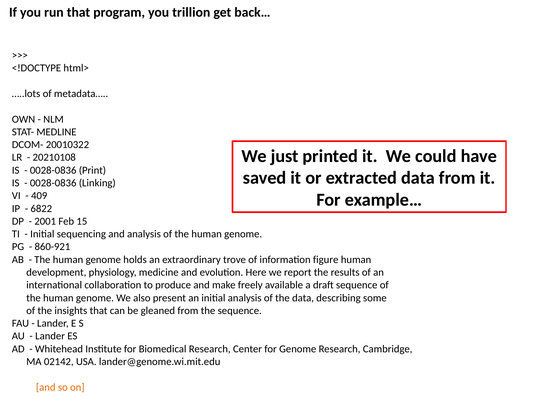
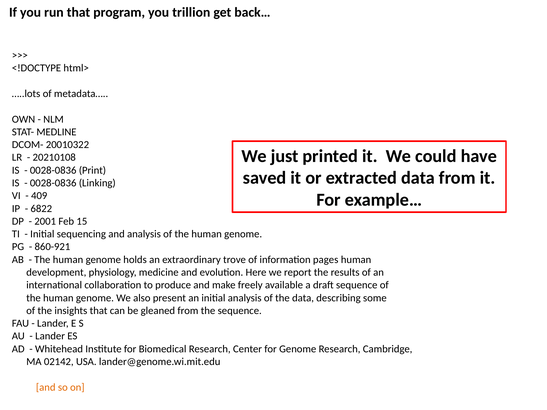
figure: figure -> pages
